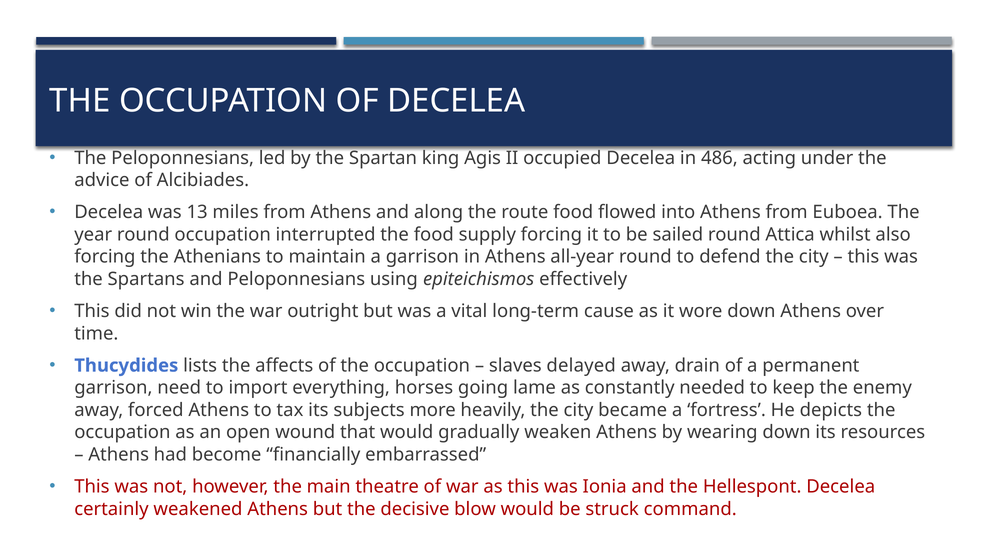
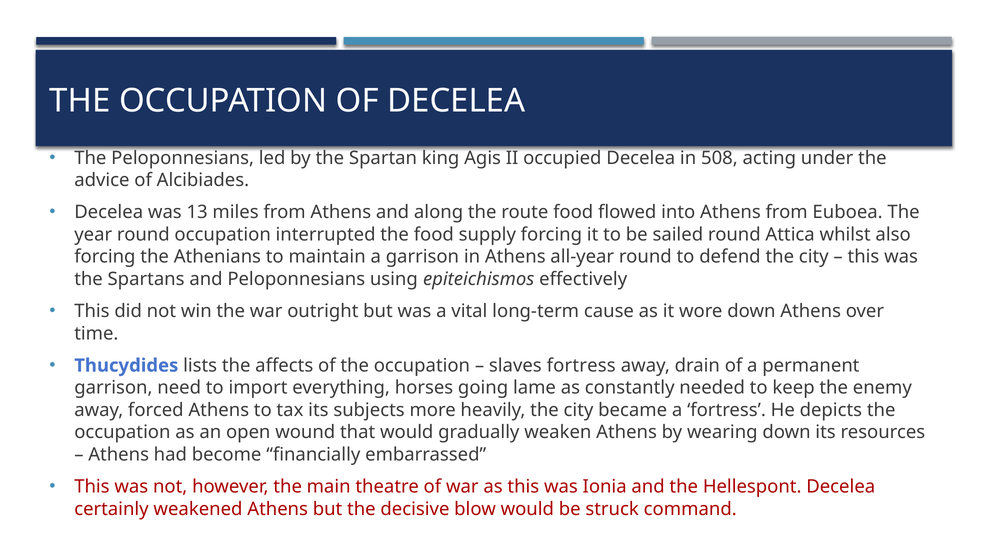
486: 486 -> 508
slaves delayed: delayed -> fortress
